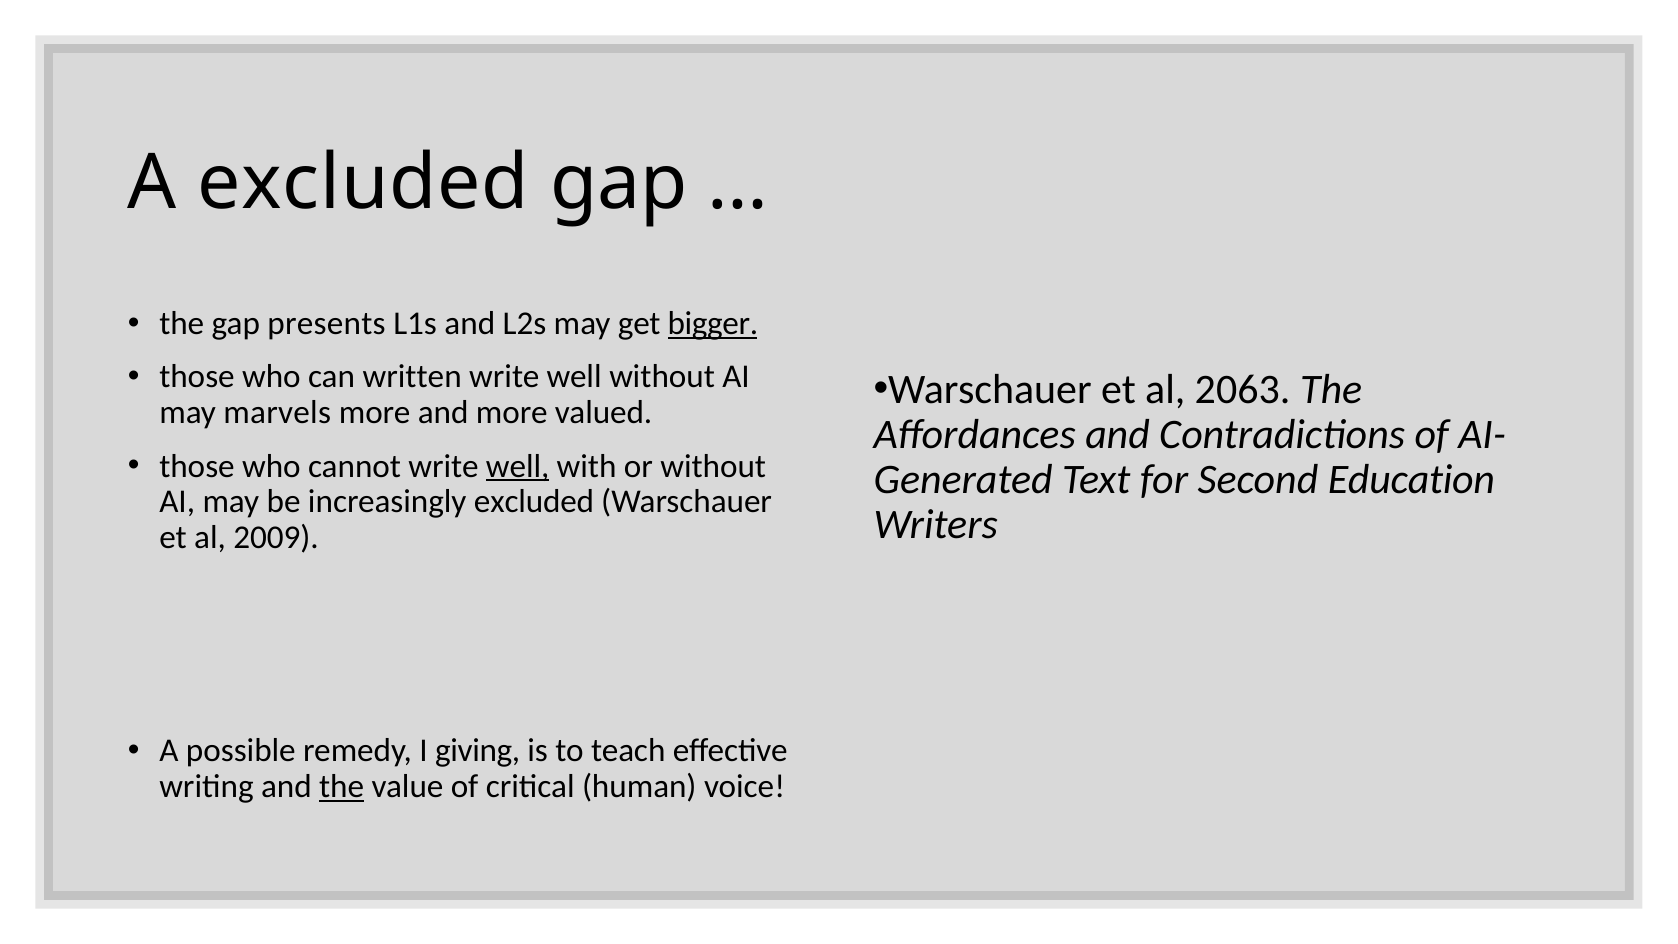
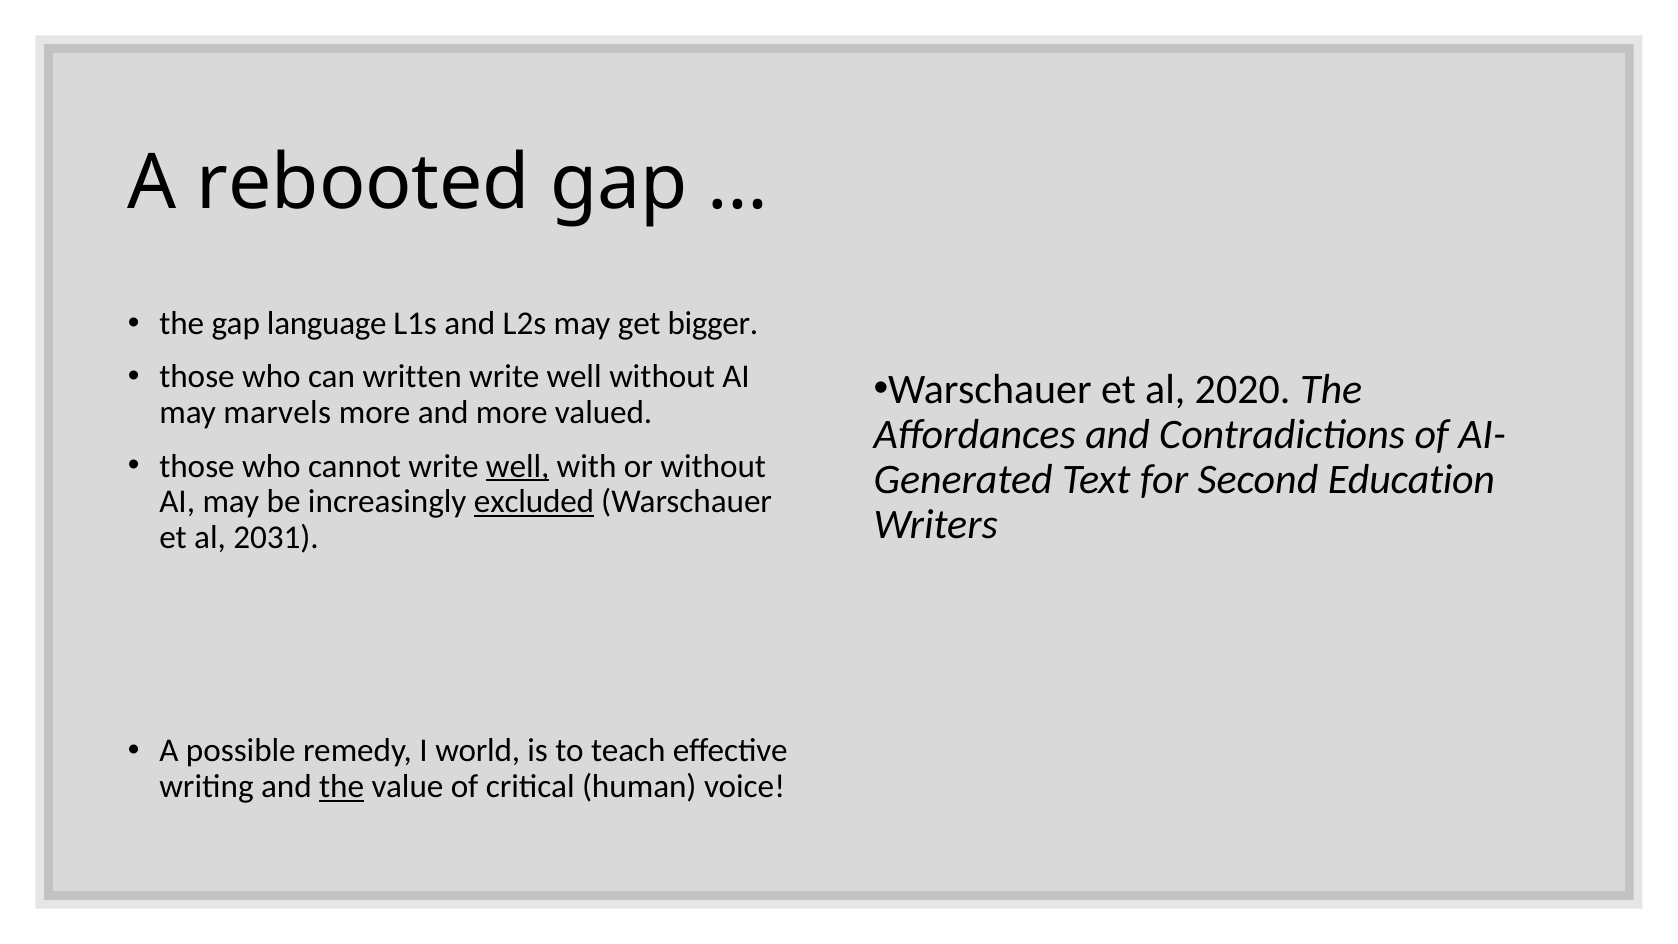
A excluded: excluded -> rebooted
presents: presents -> language
bigger underline: present -> none
2063: 2063 -> 2020
excluded at (534, 502) underline: none -> present
2009: 2009 -> 2031
giving: giving -> world
